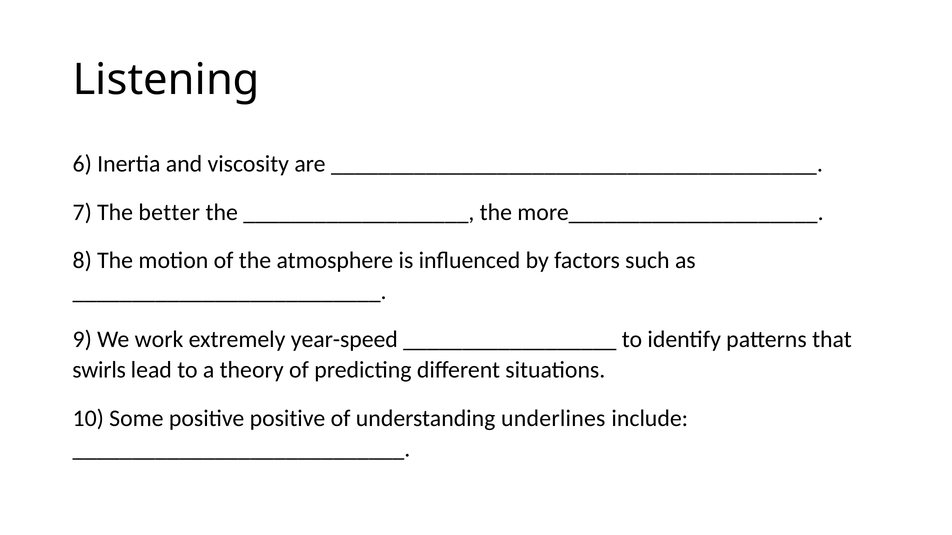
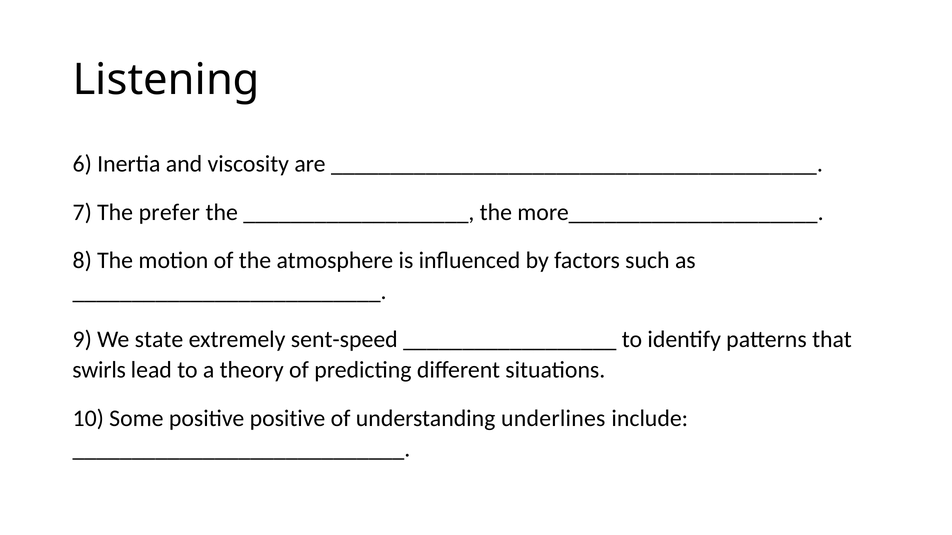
better: better -> prefer
work: work -> state
year-speed: year-speed -> sent-speed
